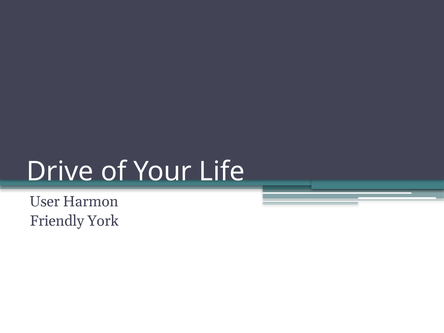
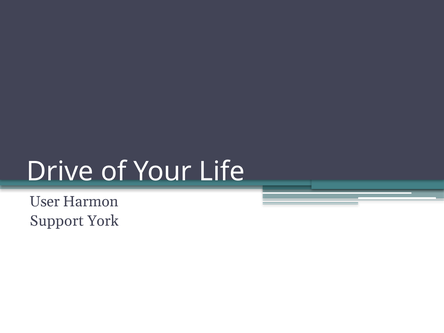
Friendly: Friendly -> Support
